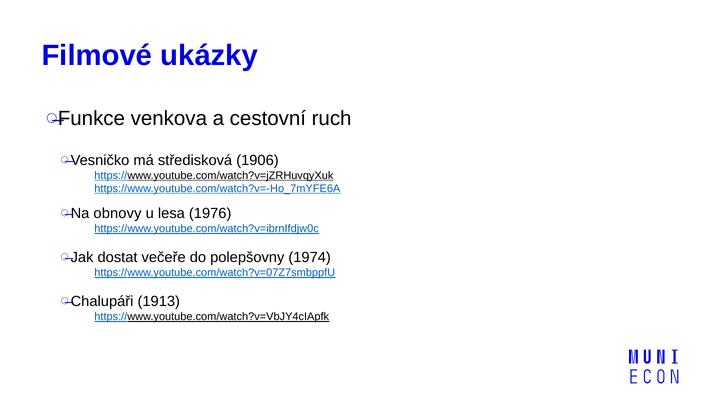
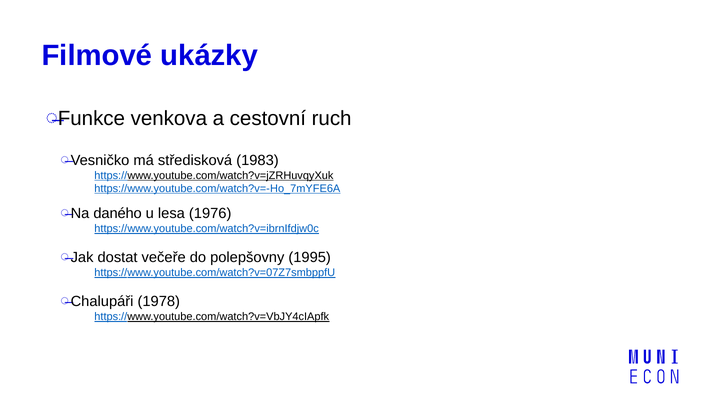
1906: 1906 -> 1983
obnovy: obnovy -> daného
1974: 1974 -> 1995
1913: 1913 -> 1978
